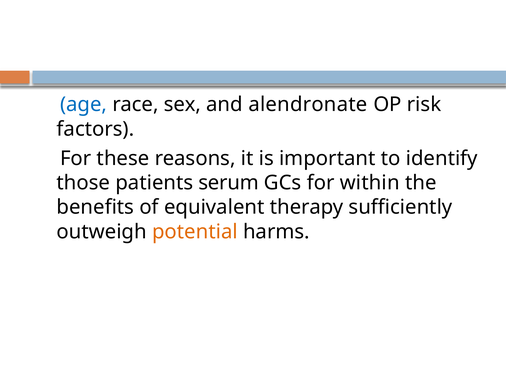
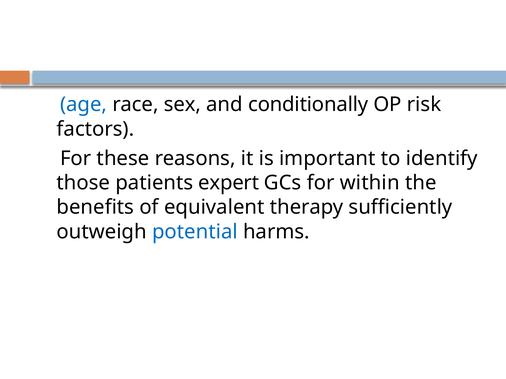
alendronate: alendronate -> conditionally
serum: serum -> expert
potential colour: orange -> blue
